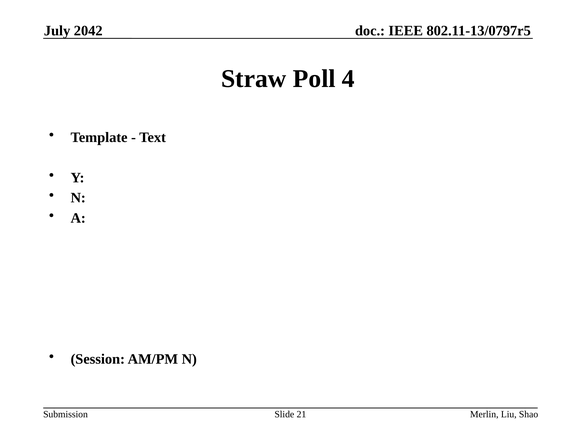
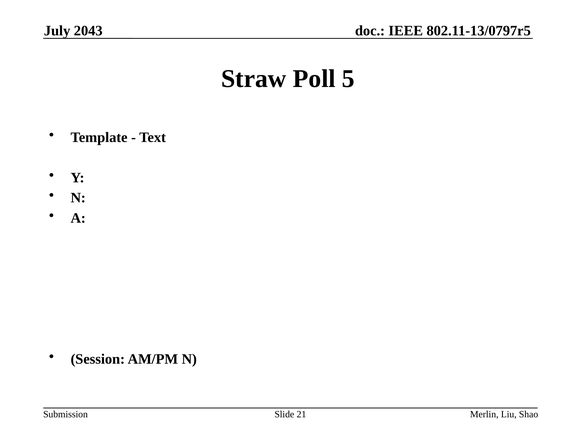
2042: 2042 -> 2043
4: 4 -> 5
